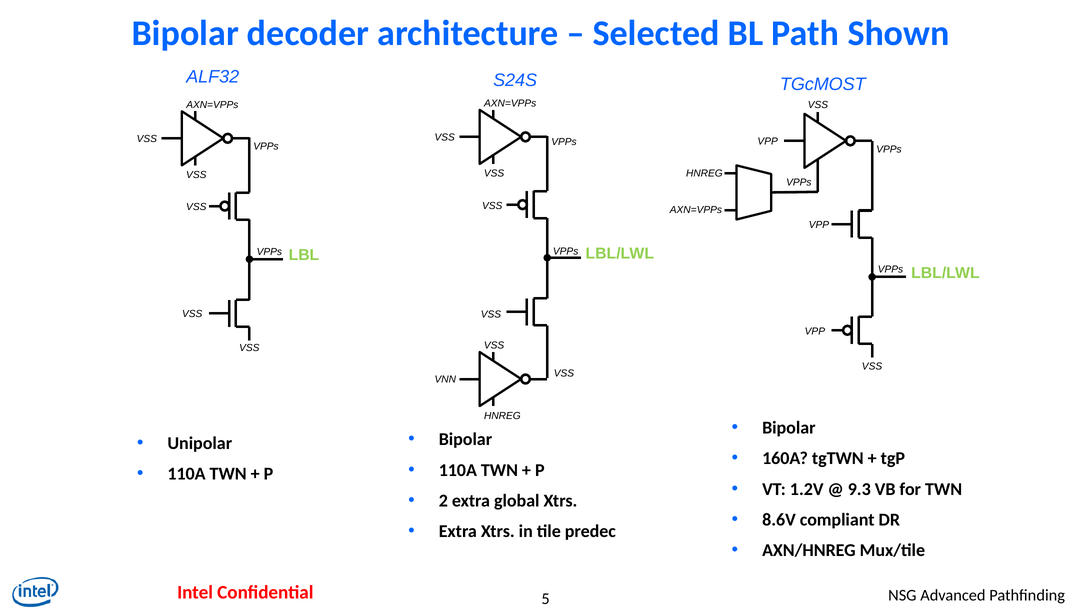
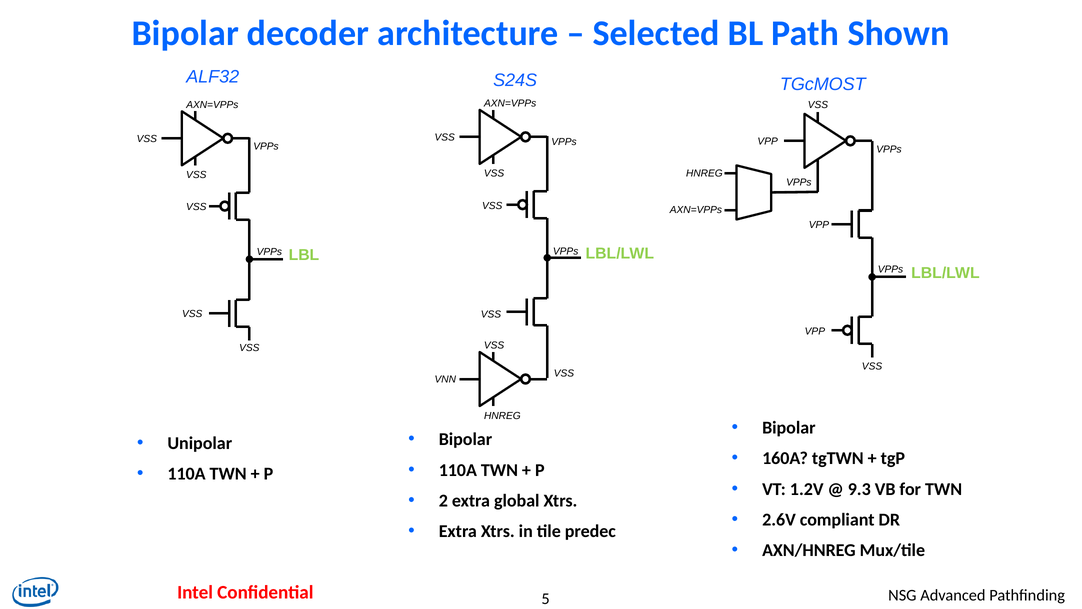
8.6V: 8.6V -> 2.6V
